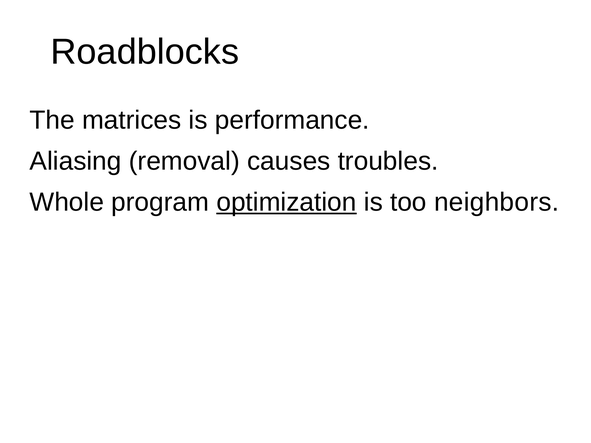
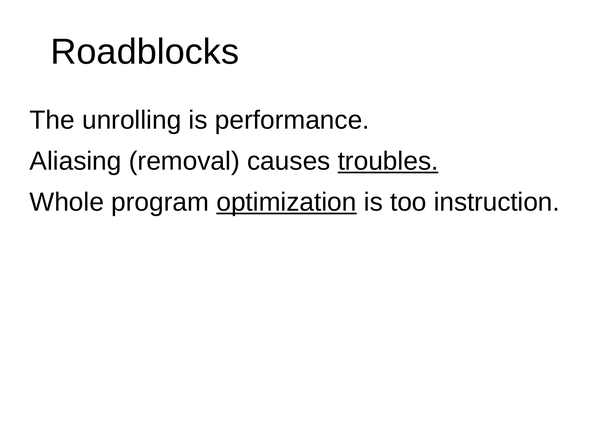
matrices: matrices -> unrolling
troubles underline: none -> present
neighbors: neighbors -> instruction
